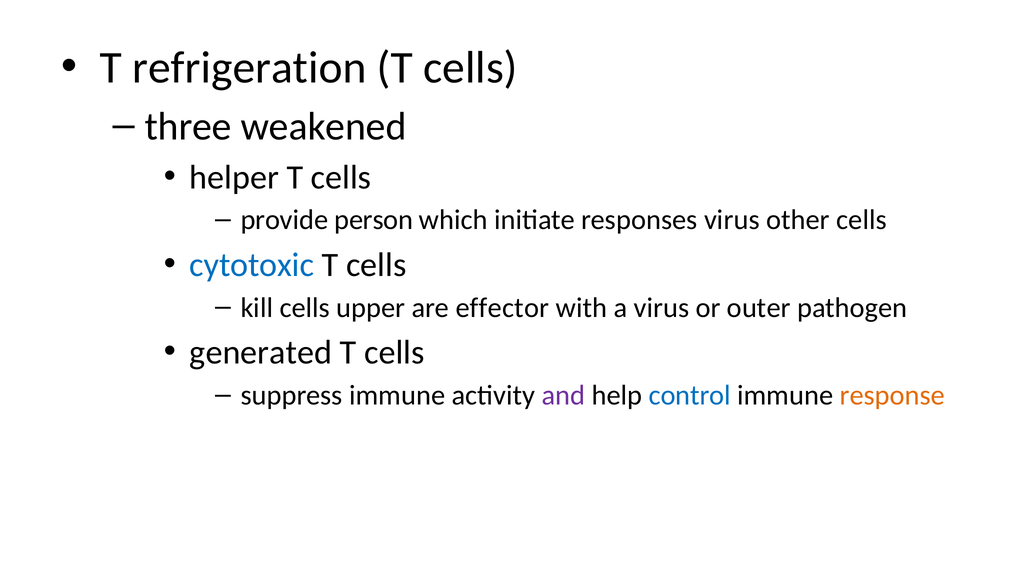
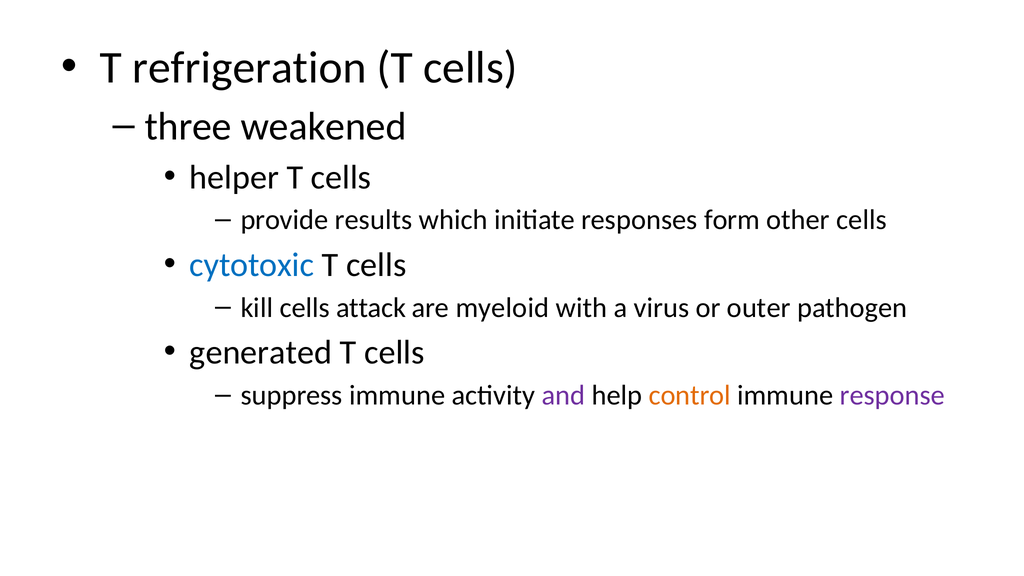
person: person -> results
responses virus: virus -> form
upper: upper -> attack
effector: effector -> myeloid
control colour: blue -> orange
response colour: orange -> purple
